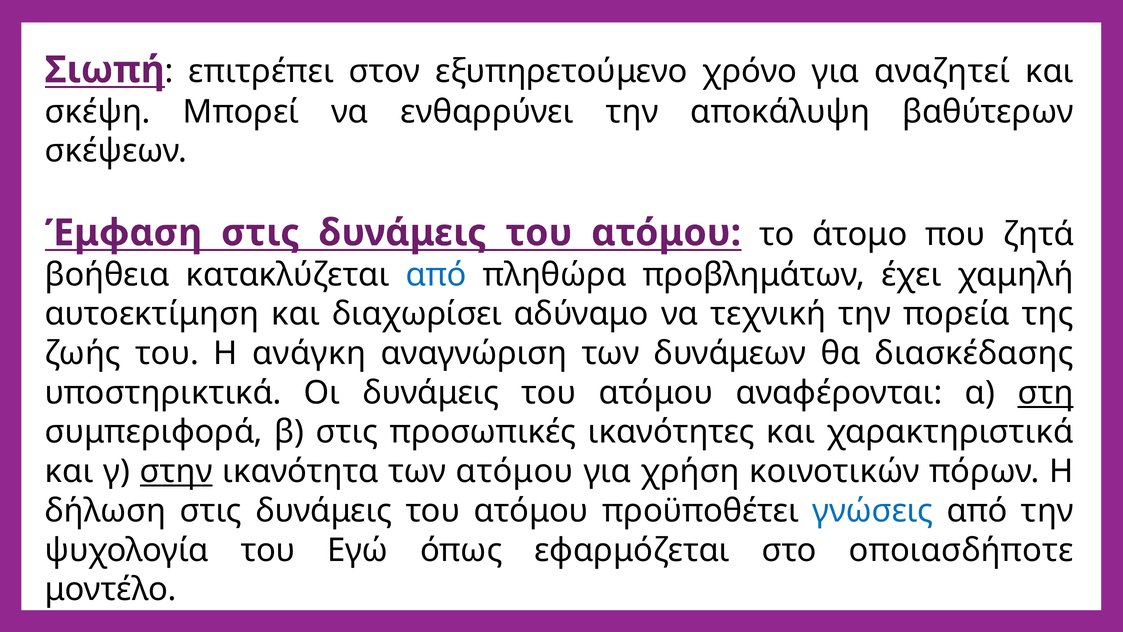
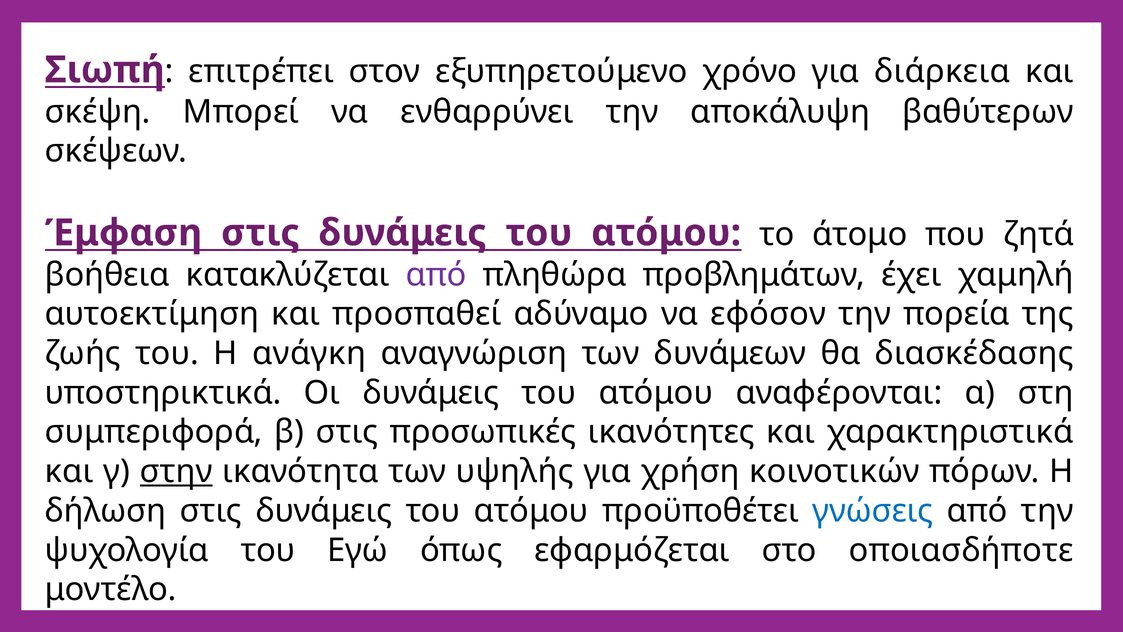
αναζητεί: αναζητεί -> διάρκεια
από at (436, 275) colour: blue -> purple
διαχωρίσει: διαχωρίσει -> προσπαθεί
τεχνική: τεχνική -> εφόσον
στη underline: present -> none
των ατόμου: ατόμου -> υψηλής
